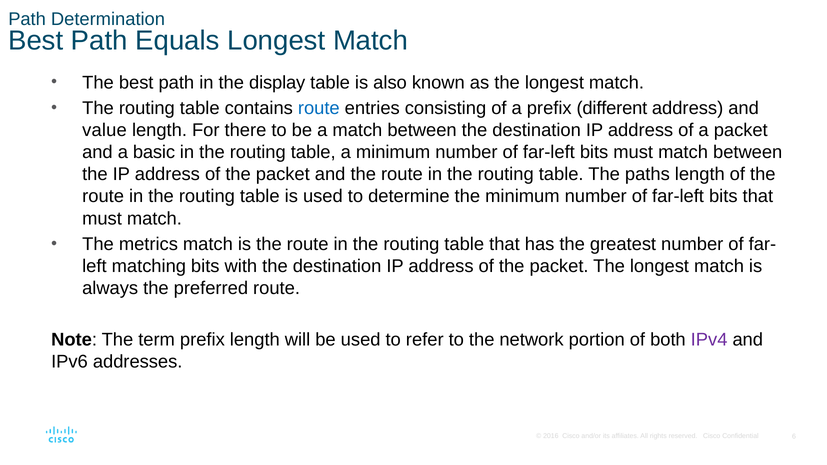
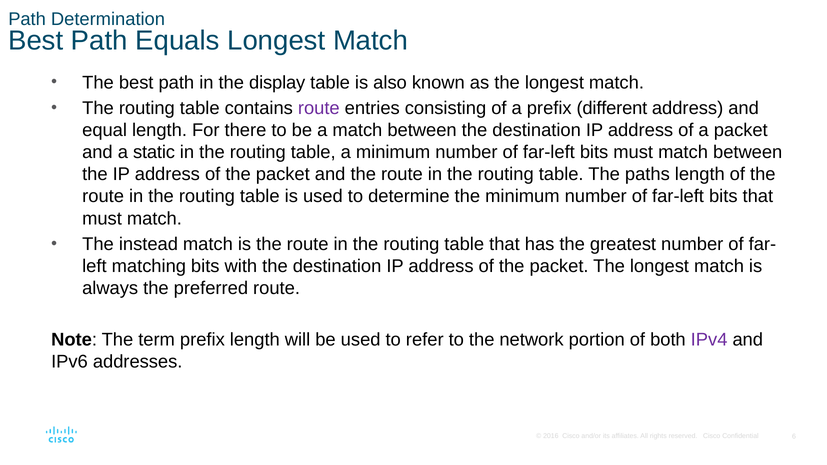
route at (319, 108) colour: blue -> purple
value: value -> equal
basic: basic -> static
metrics: metrics -> instead
